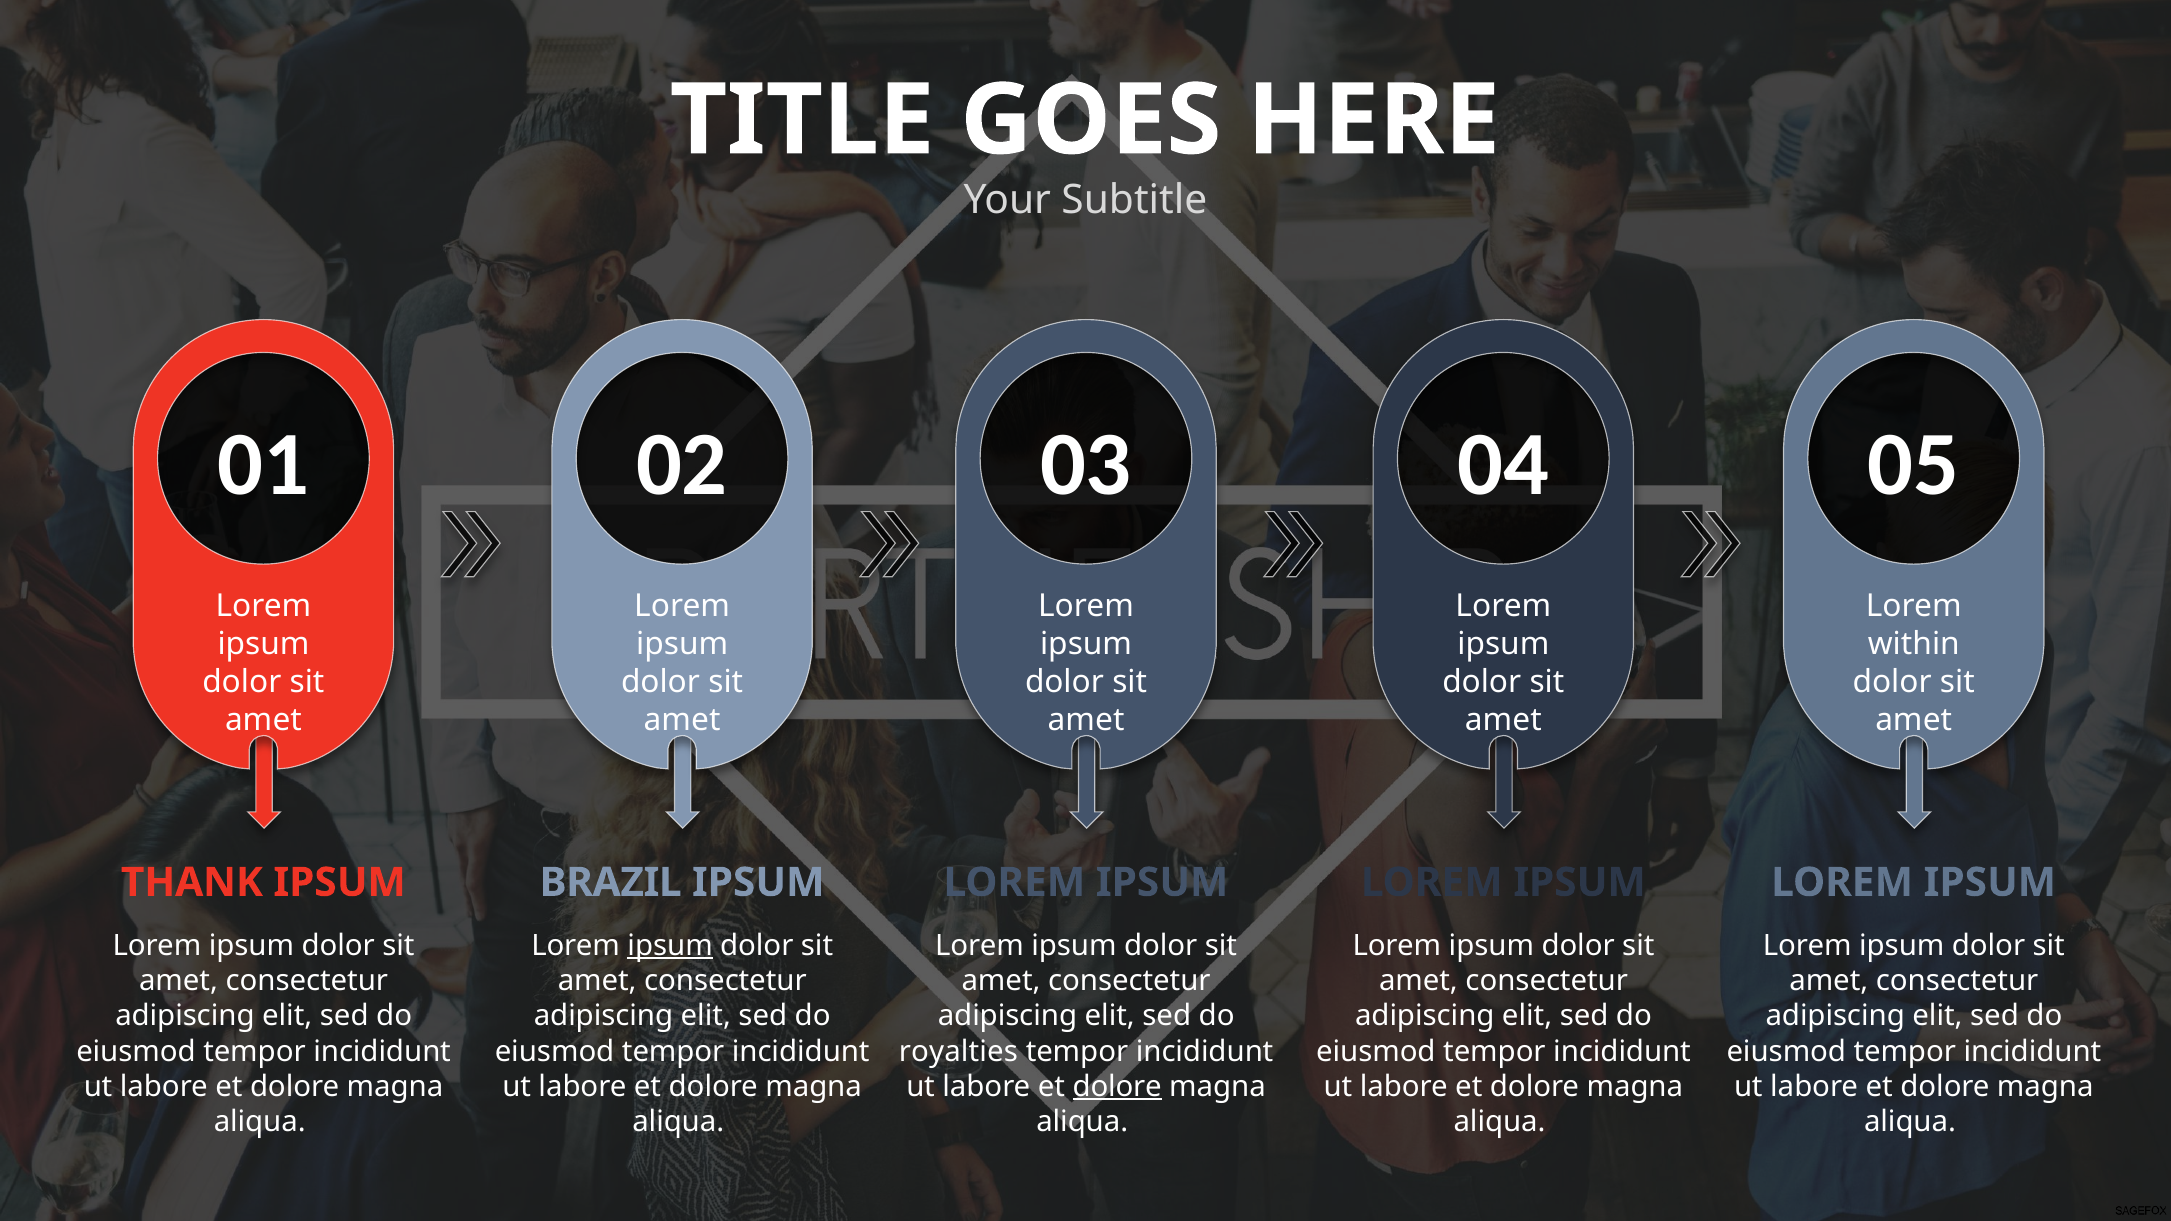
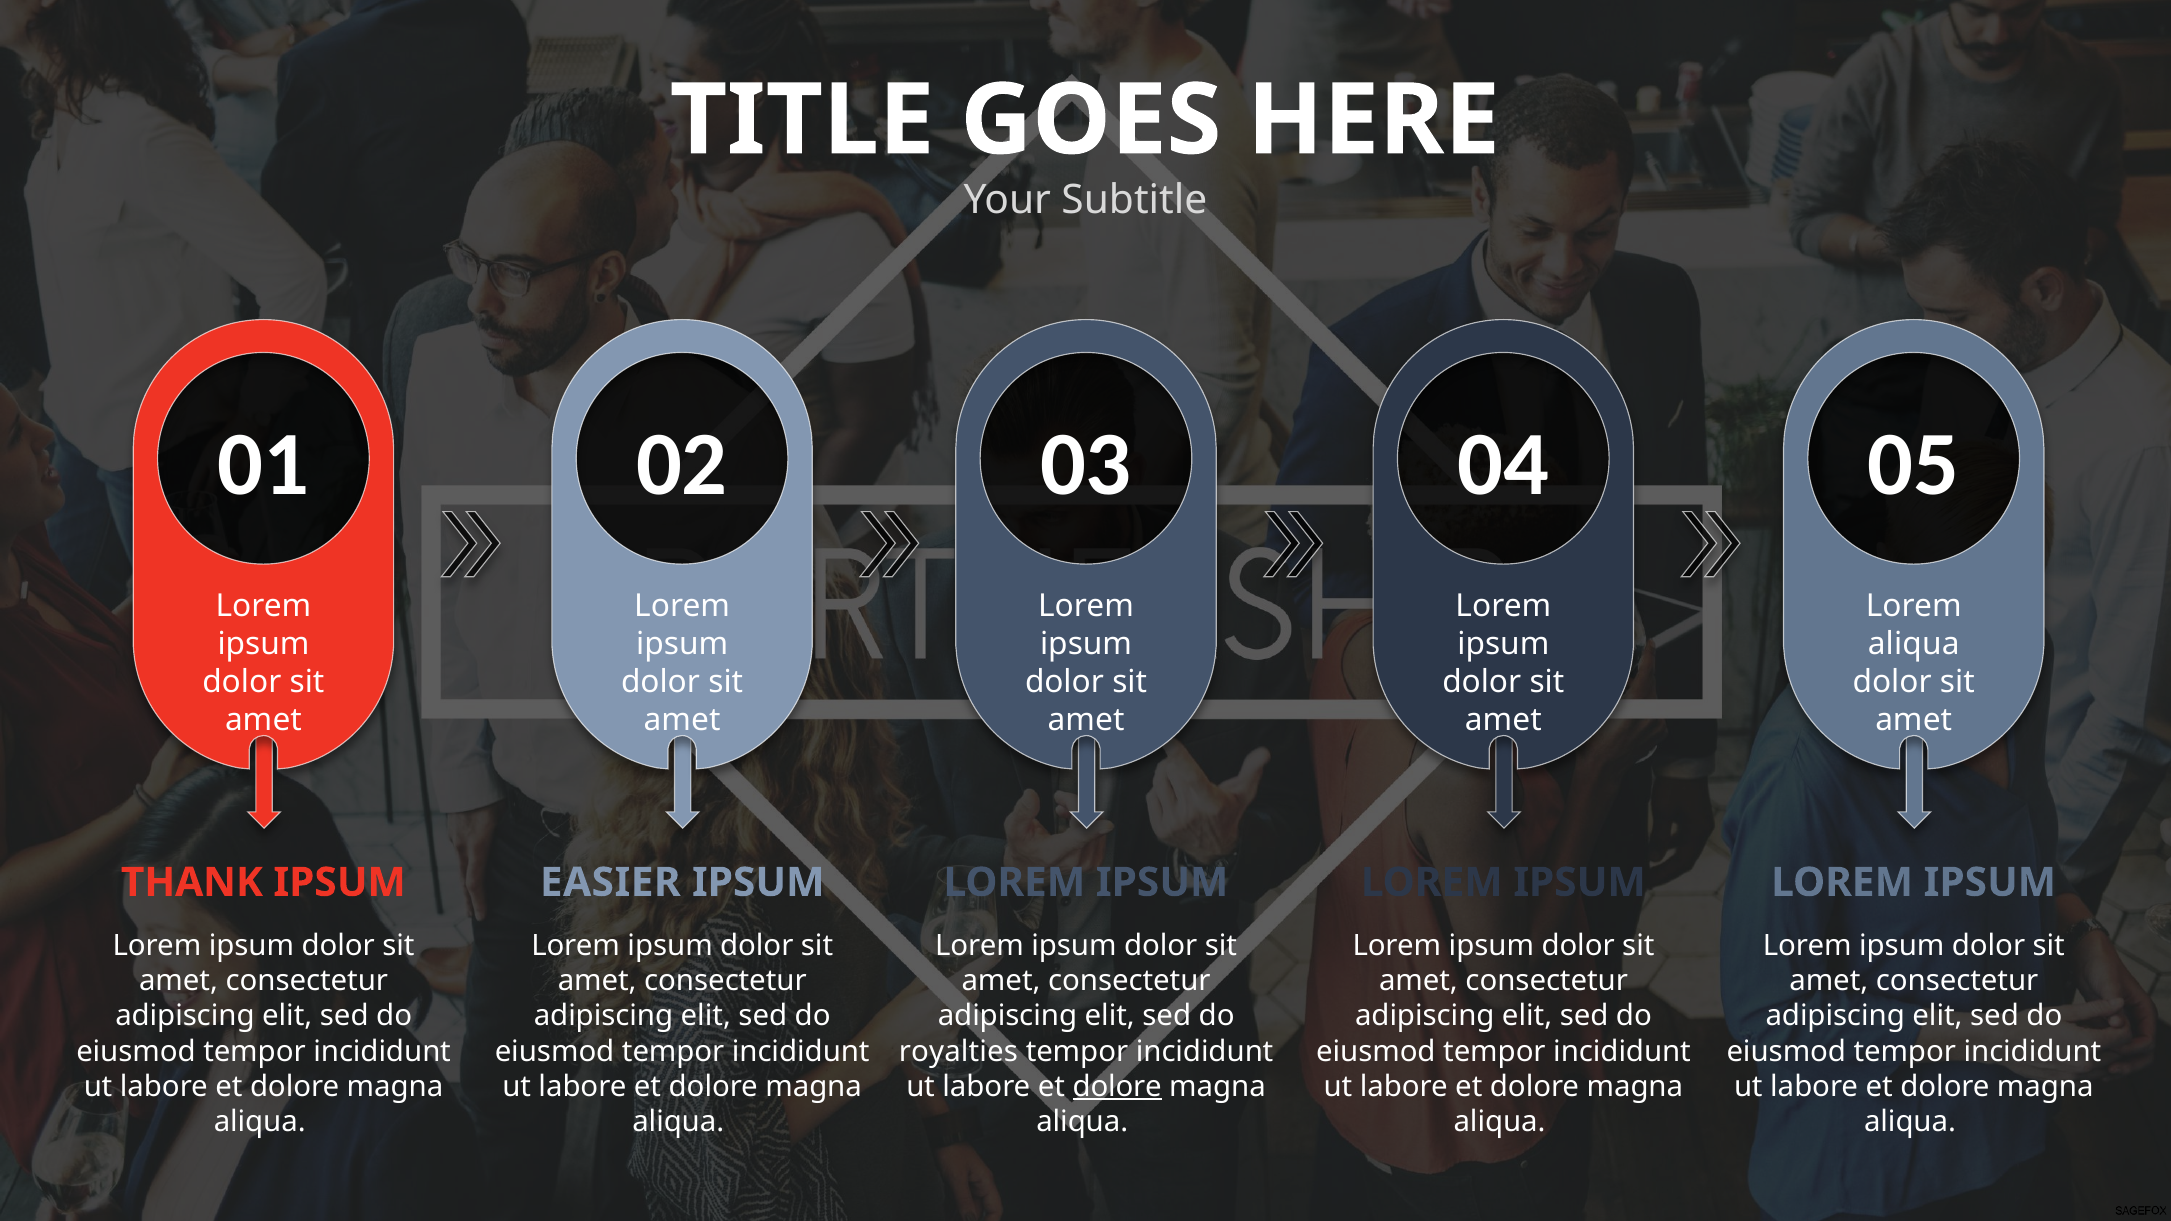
within at (1914, 645): within -> aliqua
BRAZIL: BRAZIL -> EASIER
ipsum at (670, 946) underline: present -> none
